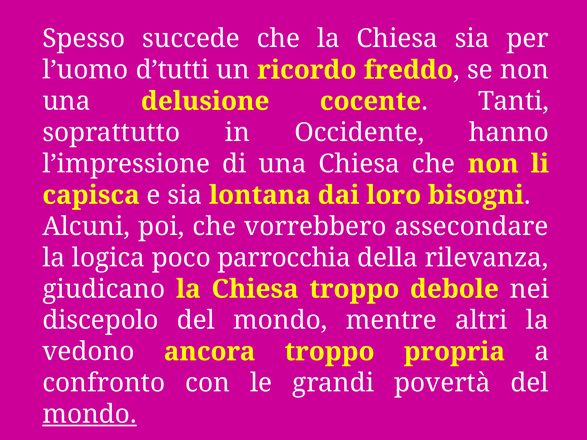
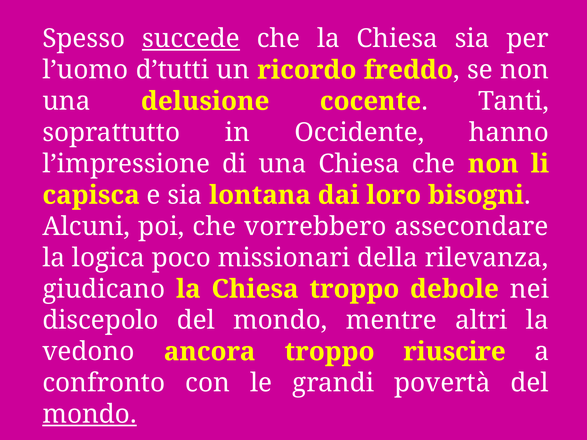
succede underline: none -> present
parrocchia: parrocchia -> missionari
propria: propria -> riuscire
